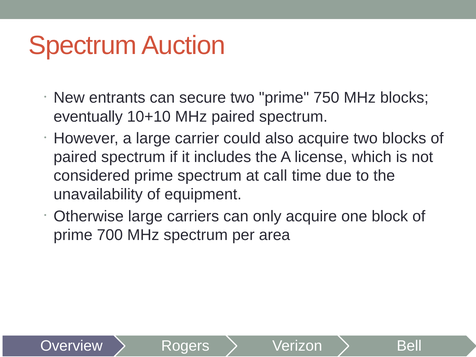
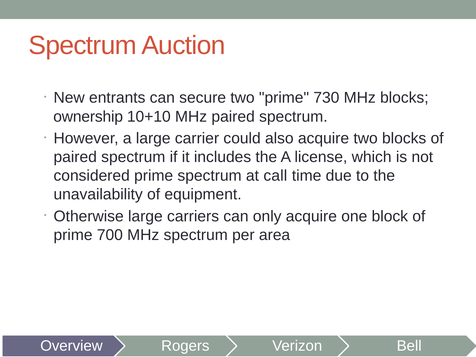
750: 750 -> 730
eventually: eventually -> ownership
